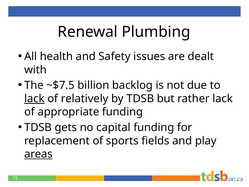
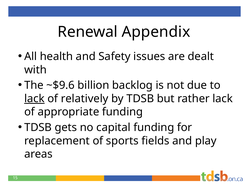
Plumbing: Plumbing -> Appendix
~$7.5: ~$7.5 -> ~$9.6
areas underline: present -> none
